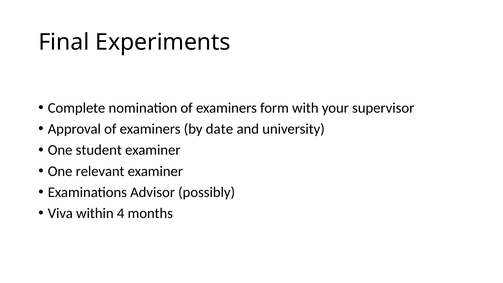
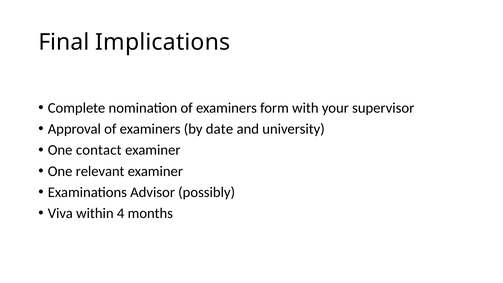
Experiments: Experiments -> Implications
student: student -> contact
